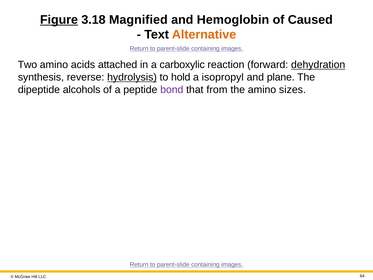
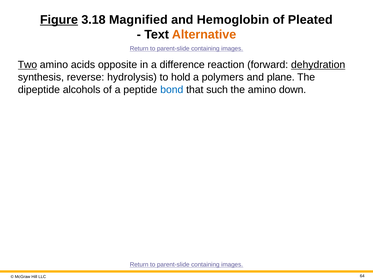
Caused: Caused -> Pleated
Two underline: none -> present
attached: attached -> opposite
carboxylic: carboxylic -> difference
hydrolysis underline: present -> none
isopropyl: isopropyl -> polymers
bond colour: purple -> blue
from: from -> such
sizes: sizes -> down
